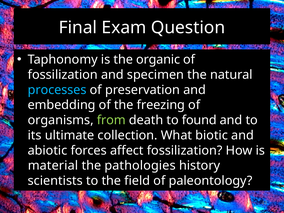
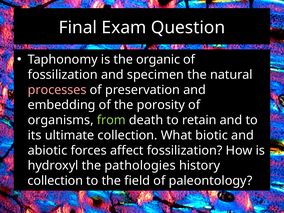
processes colour: light blue -> pink
freezing: freezing -> porosity
found: found -> retain
material: material -> hydroxyl
scientists at (55, 181): scientists -> collection
